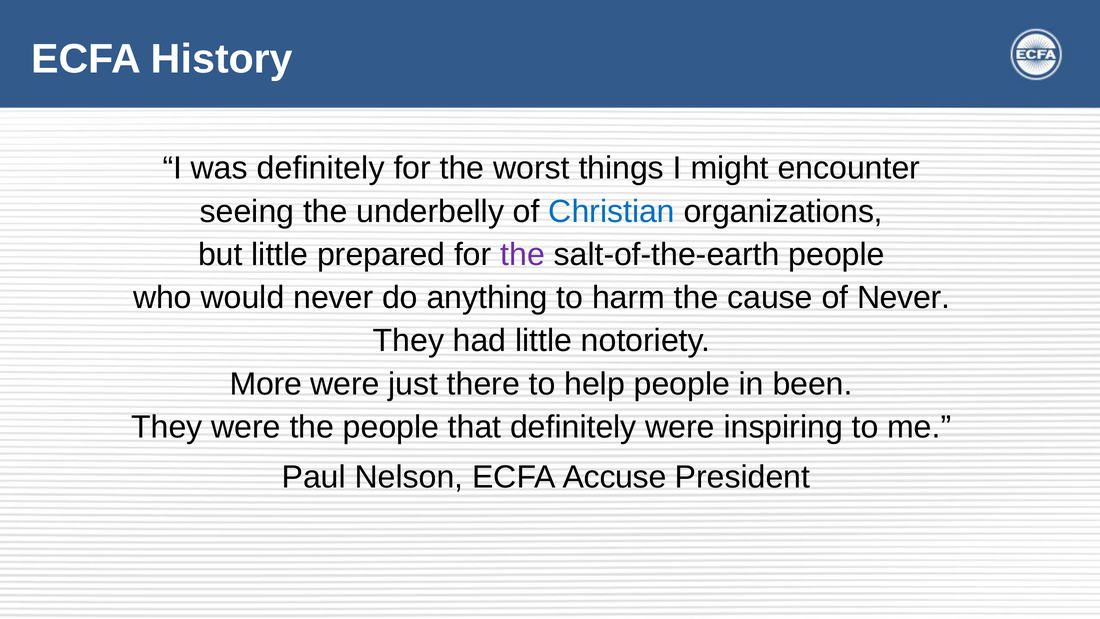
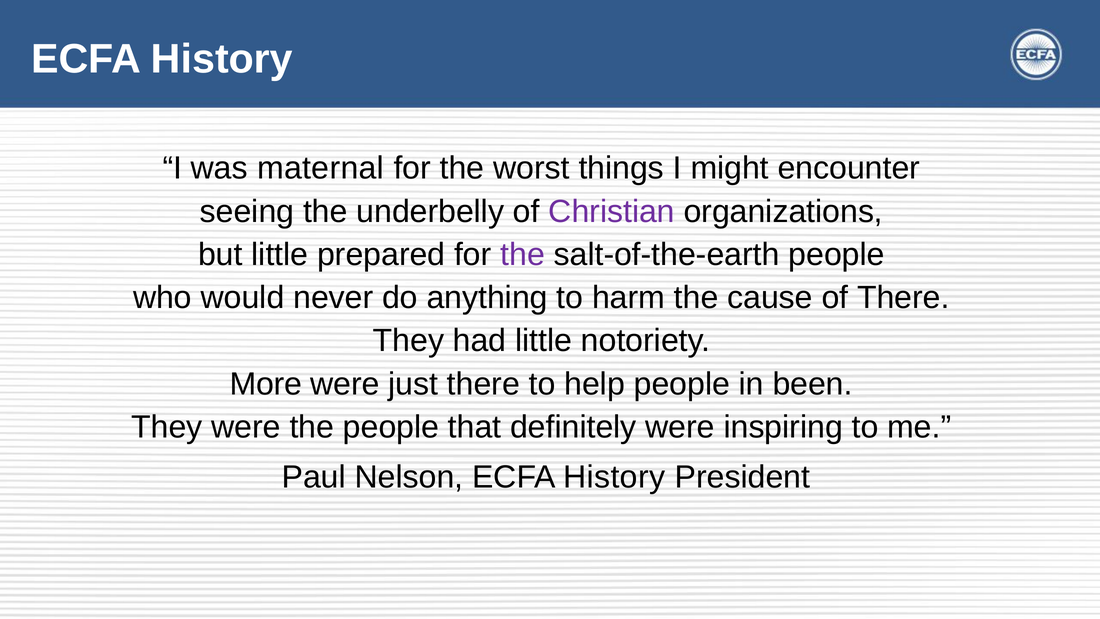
was definitely: definitely -> maternal
Christian colour: blue -> purple
of Never: Never -> There
Nelson ECFA Accuse: Accuse -> History
